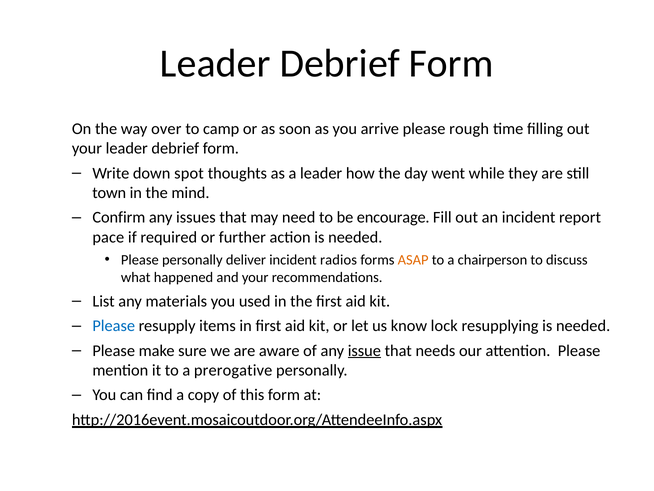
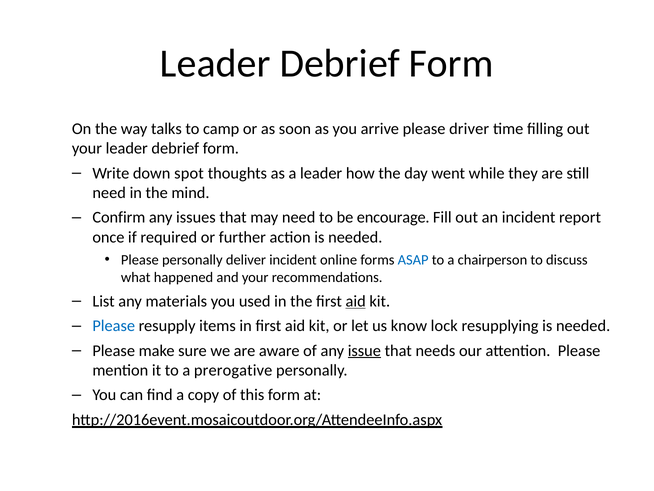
over: over -> talks
rough: rough -> driver
town at (109, 193): town -> need
pace: pace -> once
radios: radios -> online
ASAP colour: orange -> blue
aid at (356, 301) underline: none -> present
